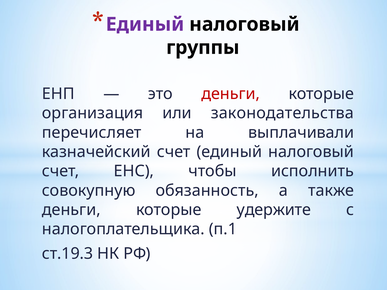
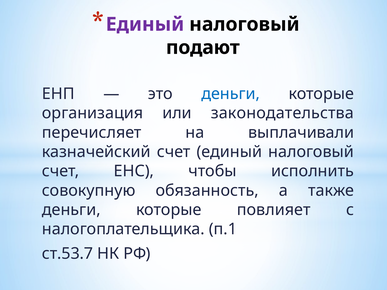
группы: группы -> подают
деньги at (231, 94) colour: red -> blue
удержите: удержите -> повлияет
ст.19.3: ст.19.3 -> ст.53.7
